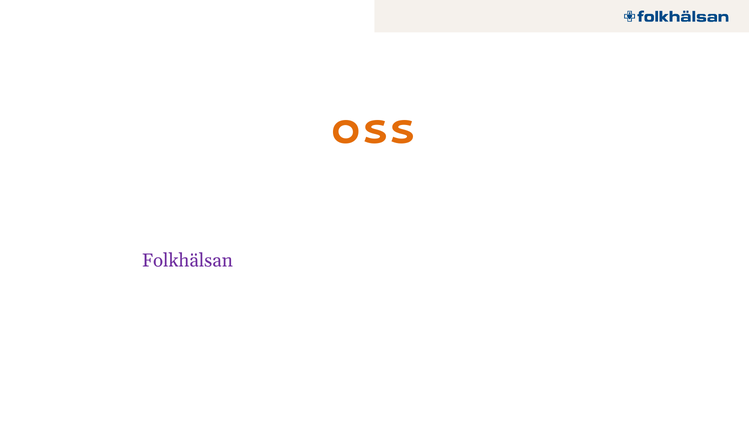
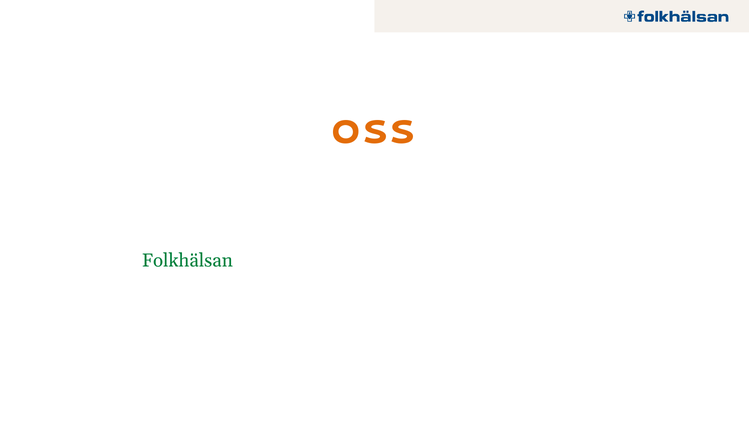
Folkhälsan at (187, 261) colour: purple -> green
